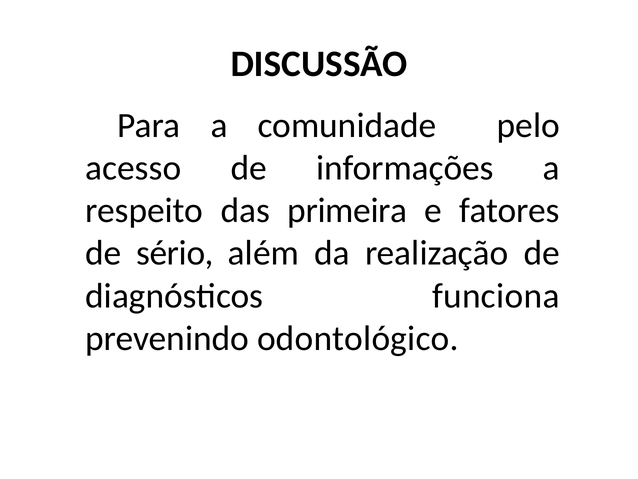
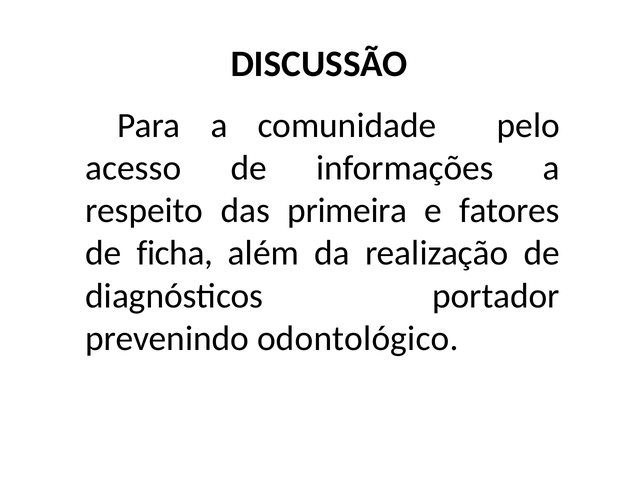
sério: sério -> ficha
funciona: funciona -> portador
